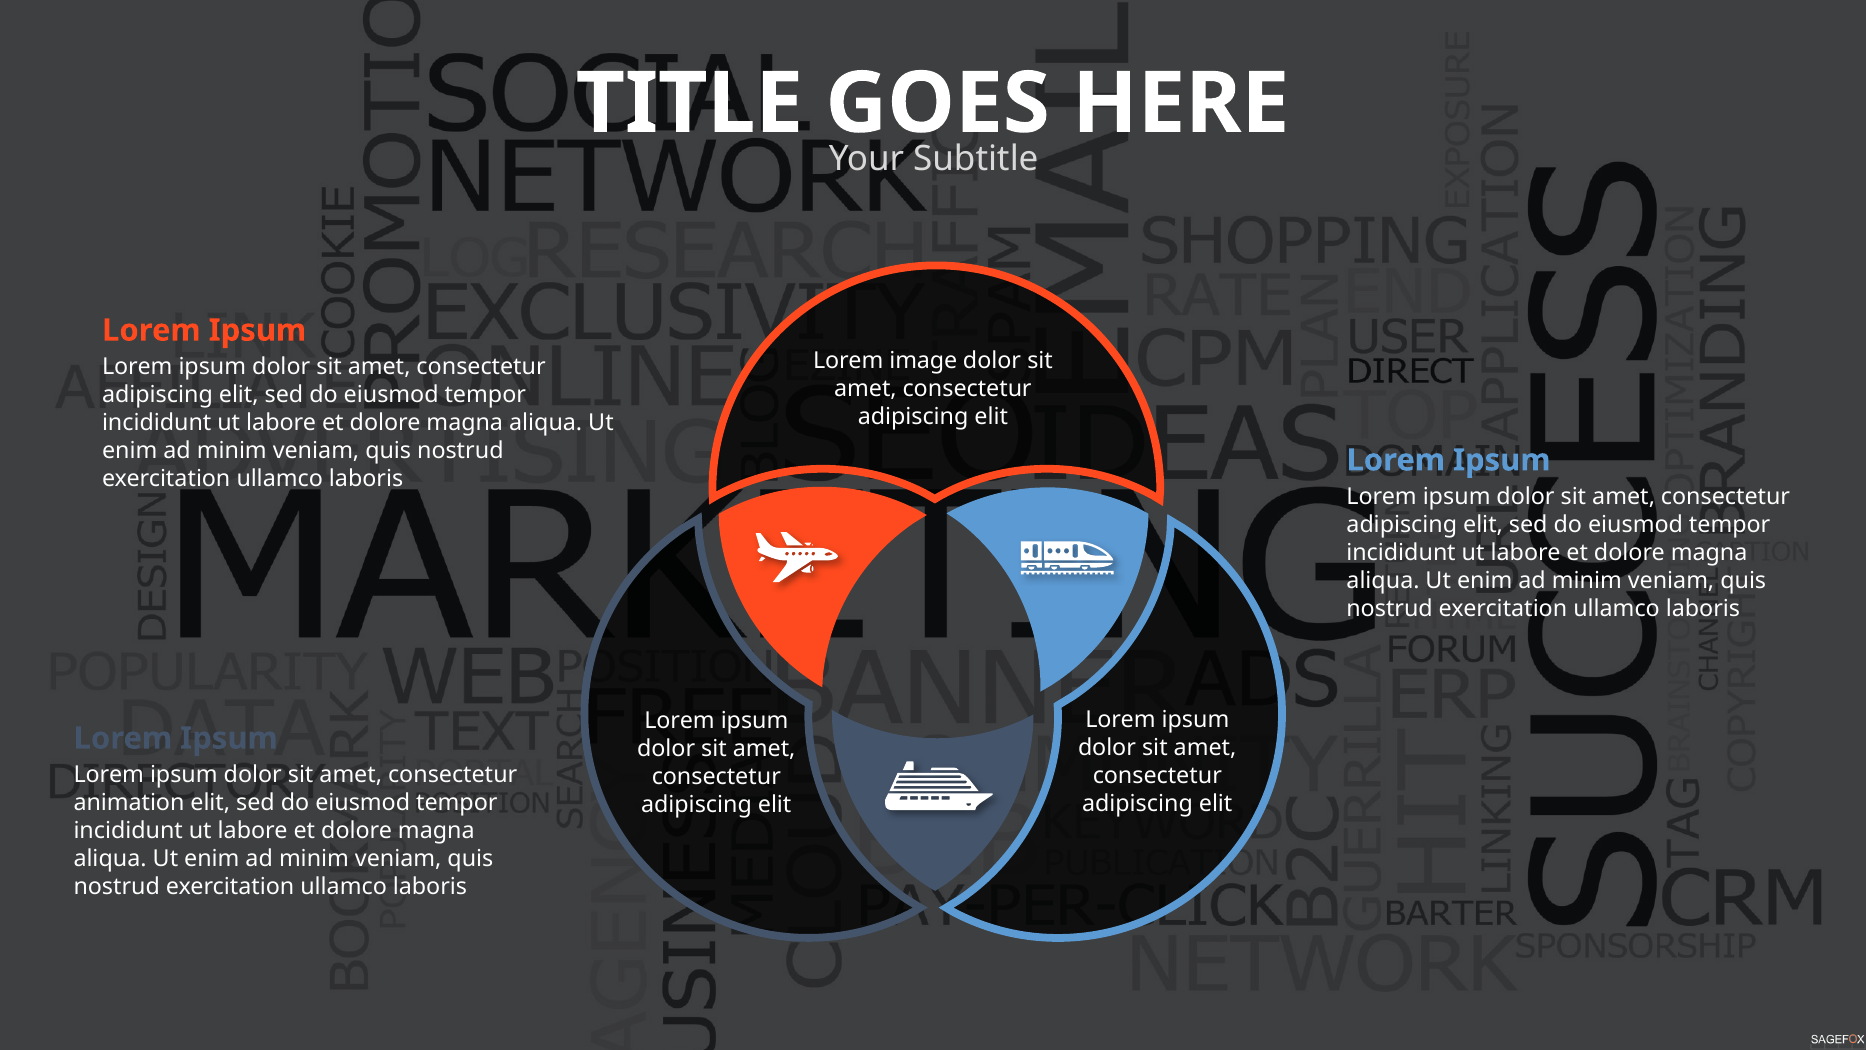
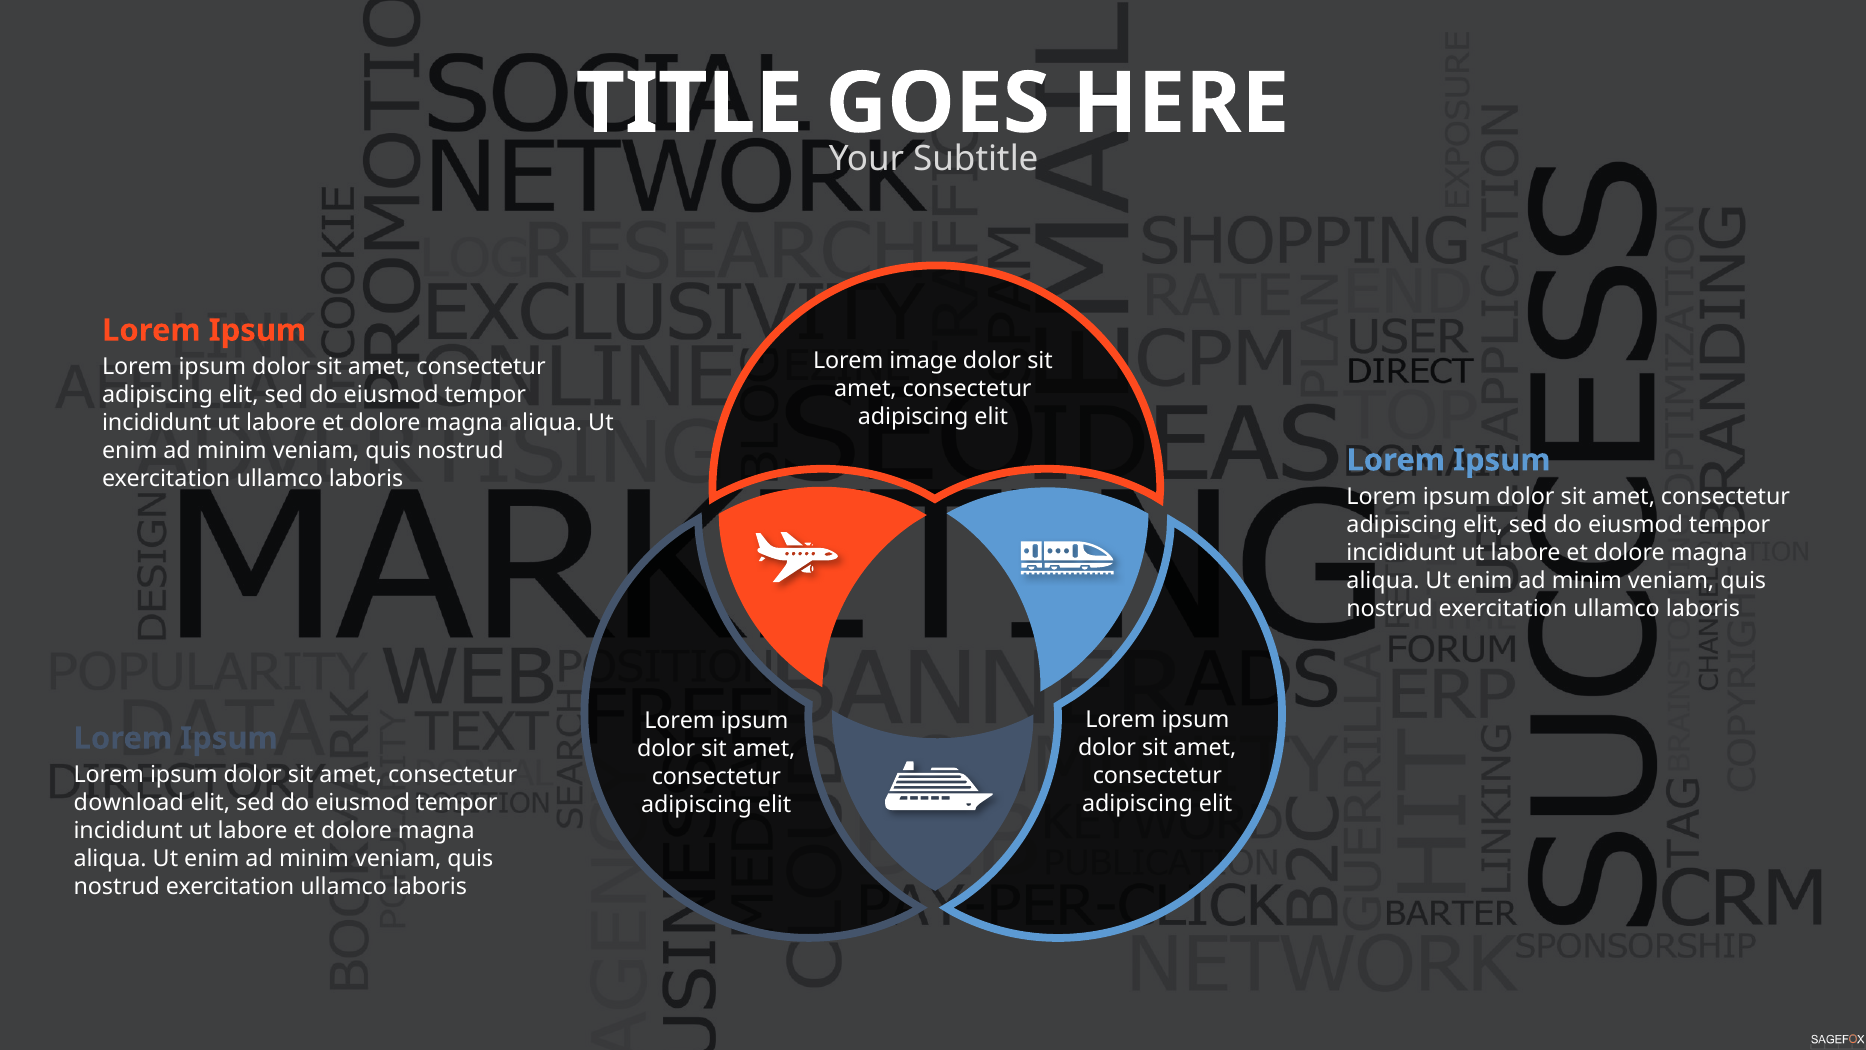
animation: animation -> download
